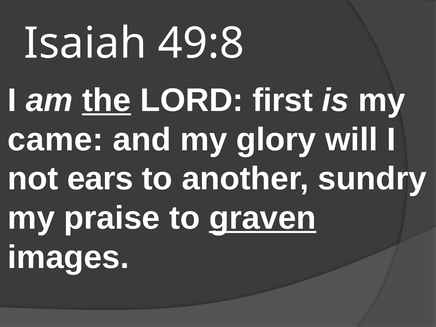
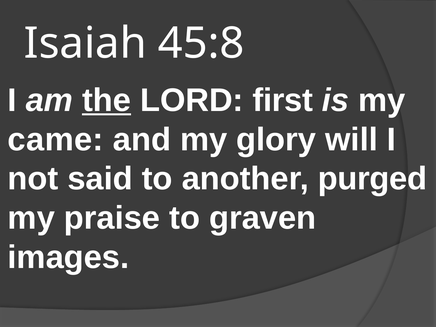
49:8: 49:8 -> 45:8
ears: ears -> said
sundry: sundry -> purged
graven underline: present -> none
